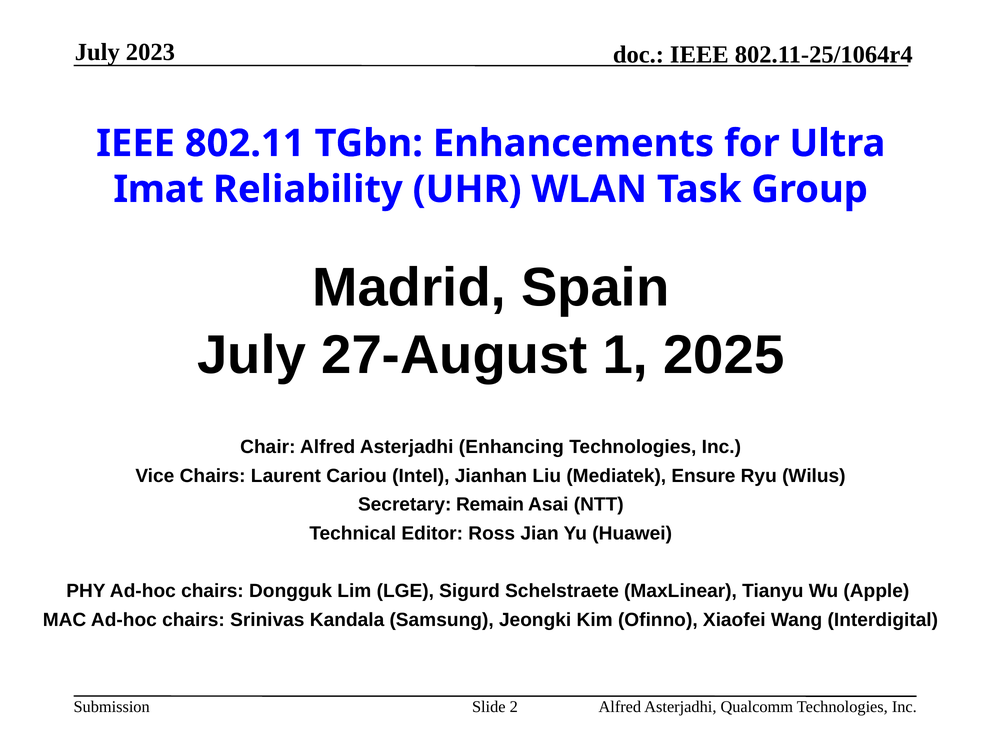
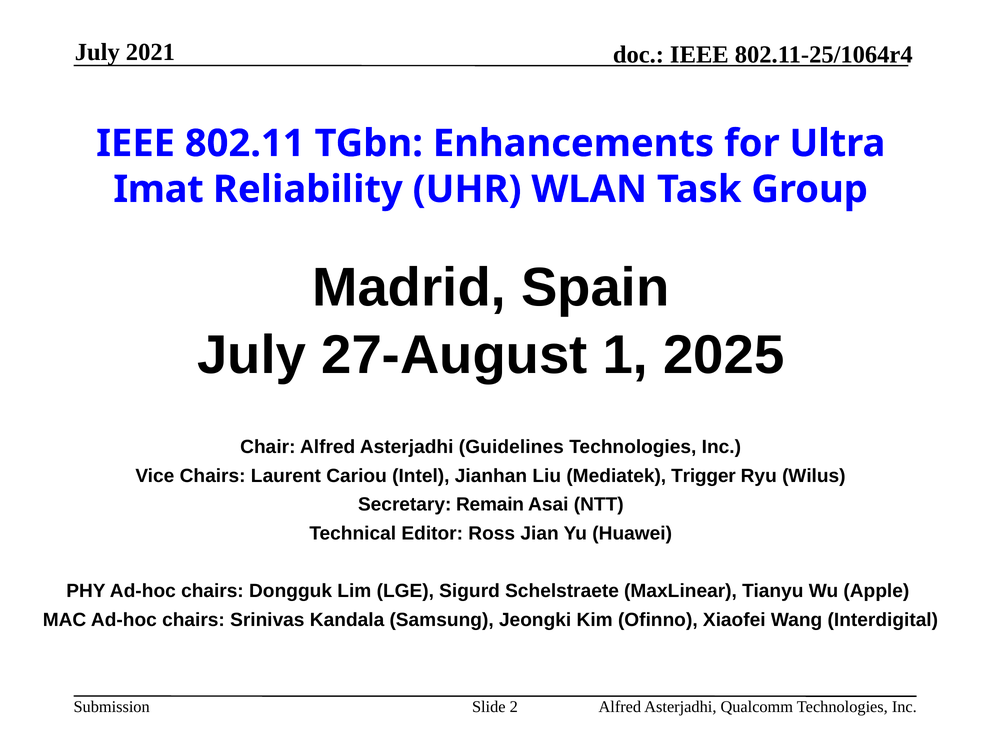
2023: 2023 -> 2021
Enhancing: Enhancing -> Guidelines
Ensure: Ensure -> Trigger
